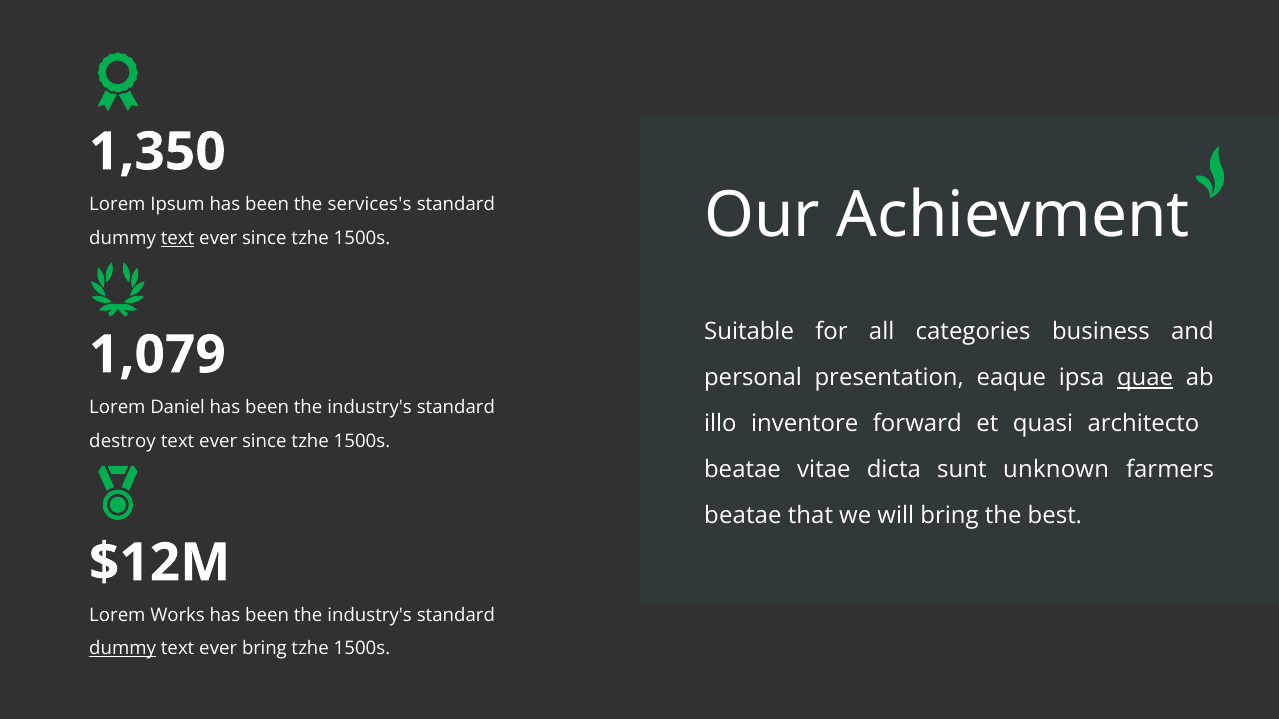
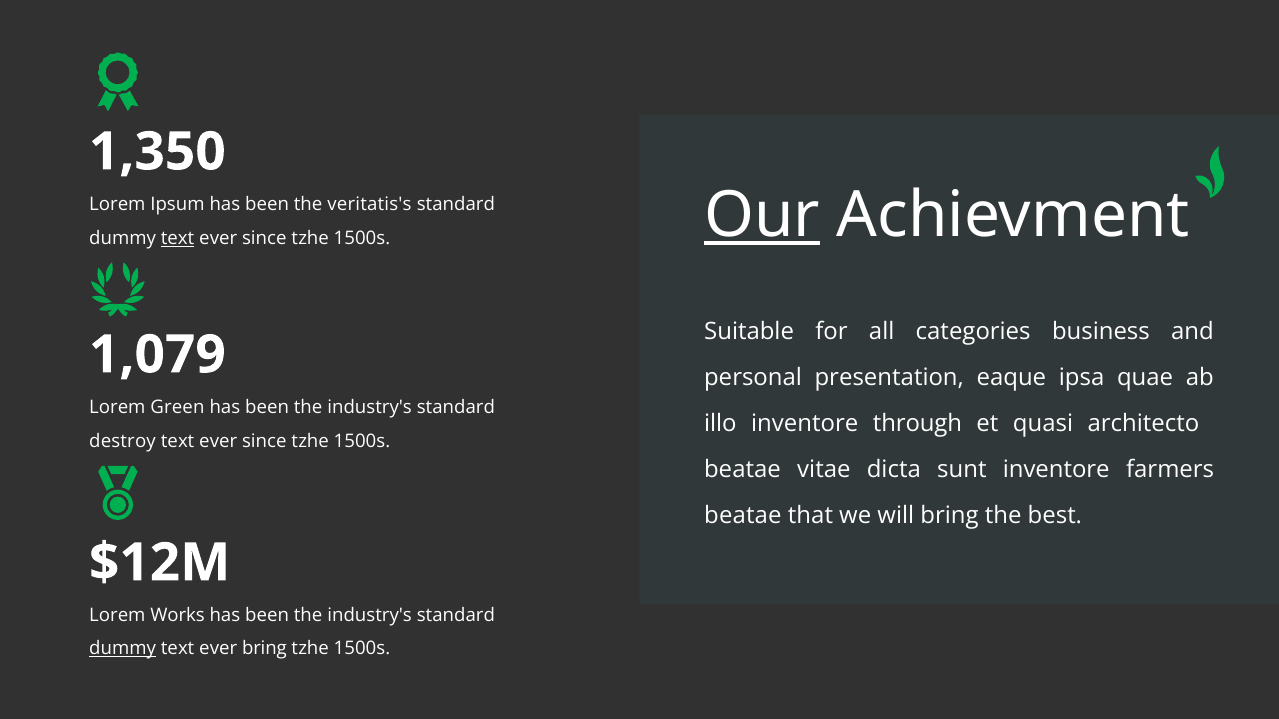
services's: services's -> veritatis's
Our underline: none -> present
quae underline: present -> none
Daniel: Daniel -> Green
forward: forward -> through
sunt unknown: unknown -> inventore
